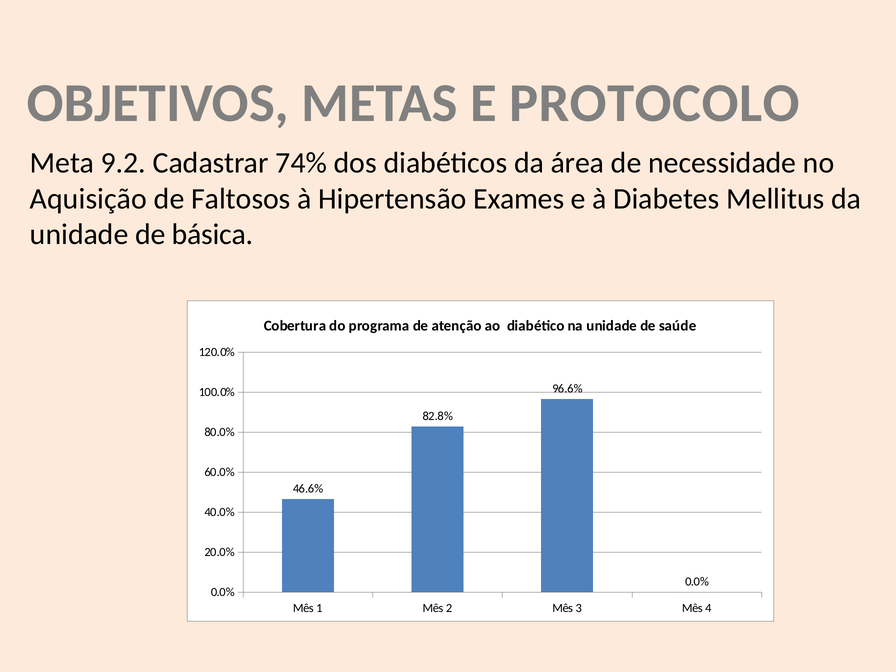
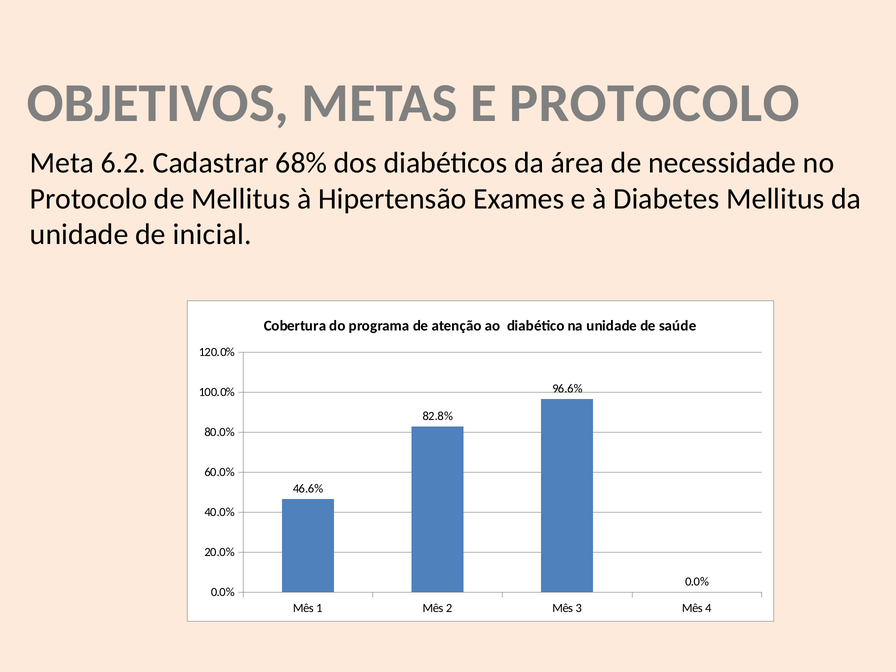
9.2: 9.2 -> 6.2
74%: 74% -> 68%
Aquisição at (88, 199): Aquisição -> Protocolo
de Faltosos: Faltosos -> Mellitus
básica: básica -> inicial
